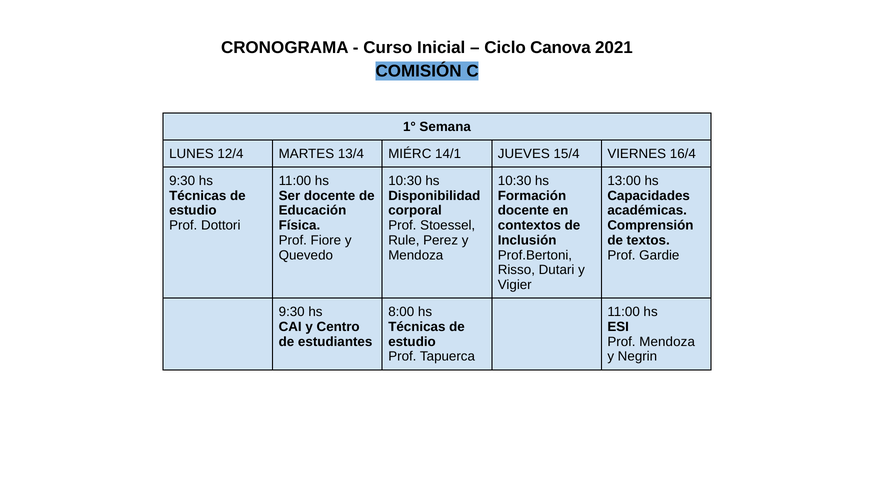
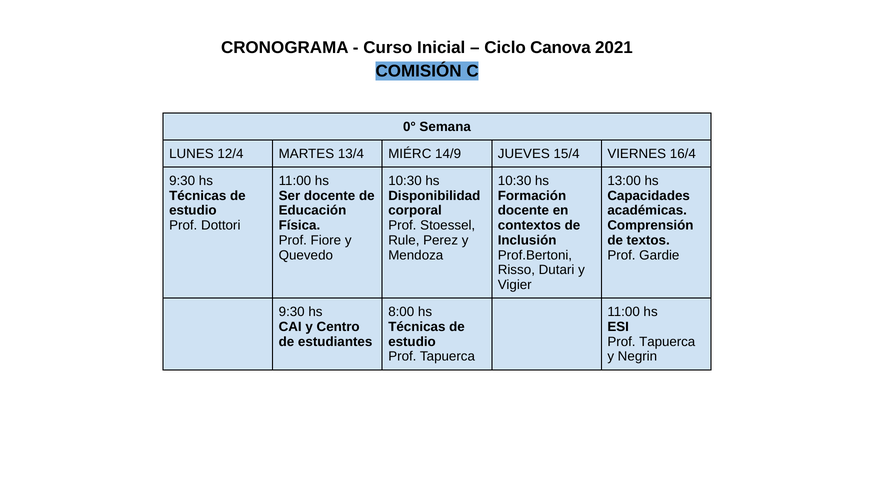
1°: 1° -> 0°
14/1: 14/1 -> 14/9
Mendoza at (667, 341): Mendoza -> Tapuerca
